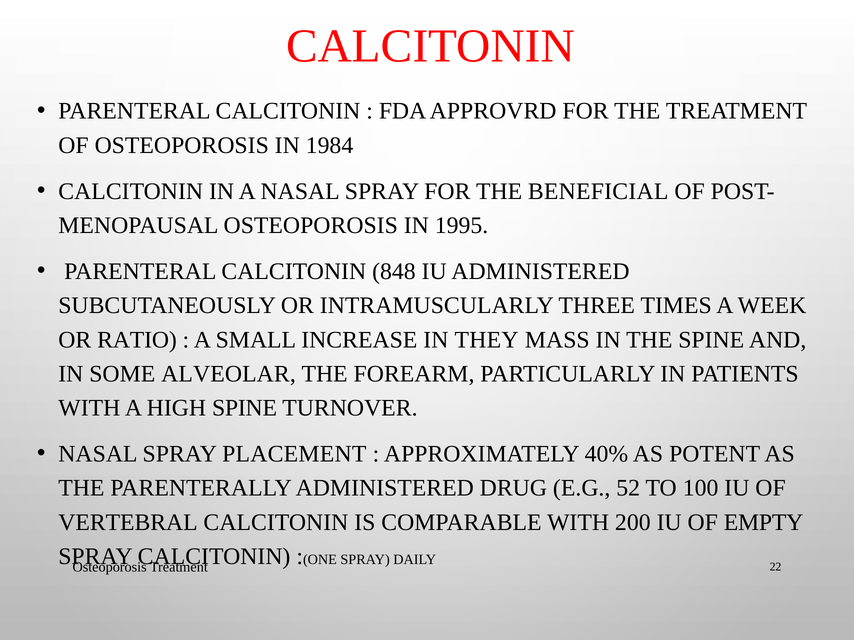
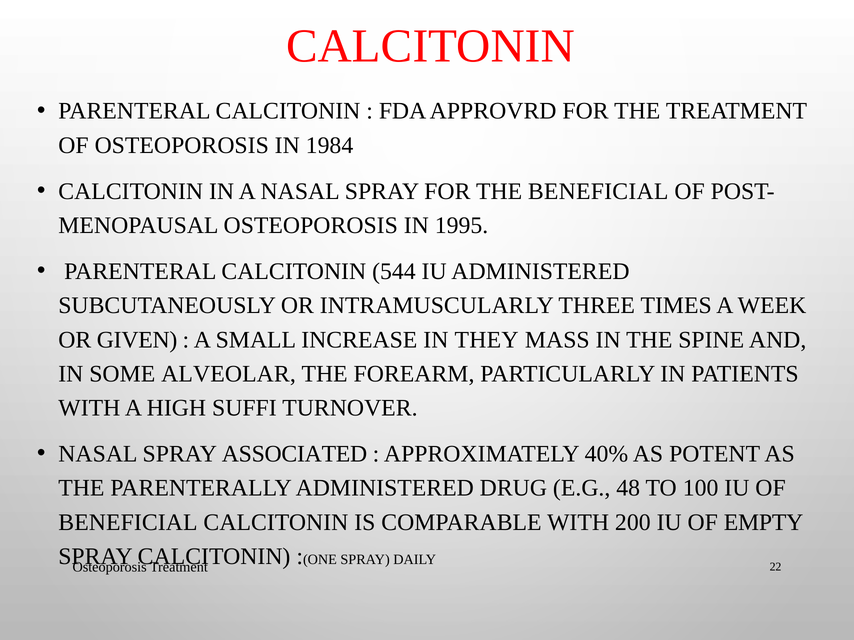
848: 848 -> 544
RATIO: RATIO -> GIVEN
HIGH SPINE: SPINE -> SUFFI
PLACEMENT: PLACEMENT -> ASSOCIATED
52: 52 -> 48
VERTEBRAL at (128, 523): VERTEBRAL -> BENEFICIAL
